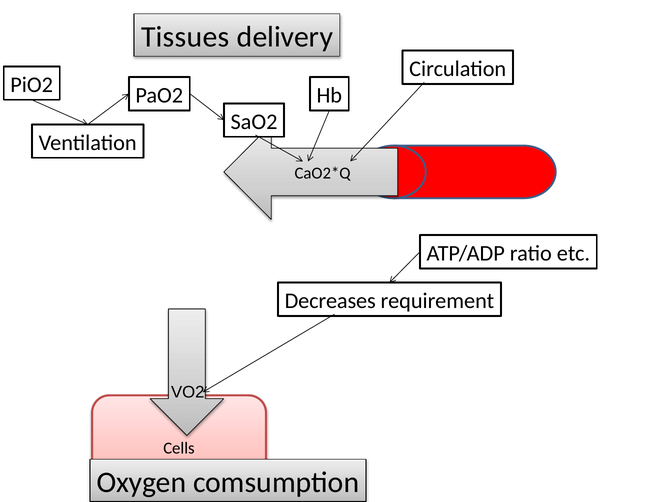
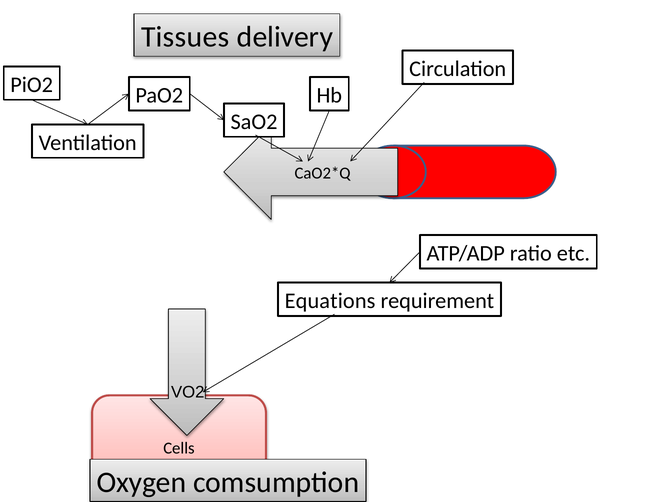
Decreases: Decreases -> Equations
